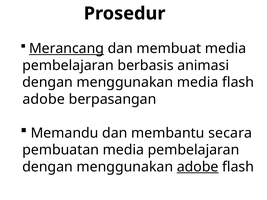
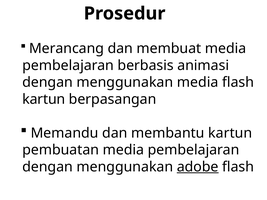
Merancang underline: present -> none
adobe at (44, 99): adobe -> kartun
membantu secara: secara -> kartun
